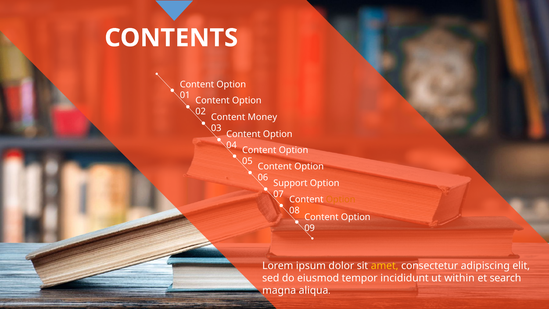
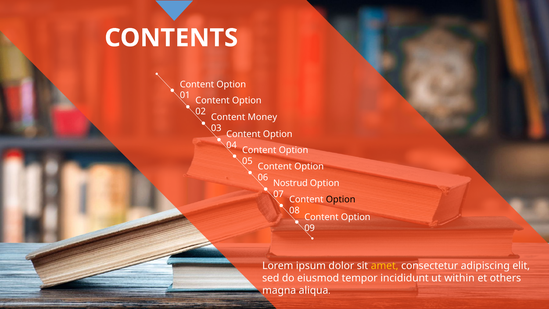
Support: Support -> Nostrud
Option at (341, 199) colour: orange -> black
search: search -> others
